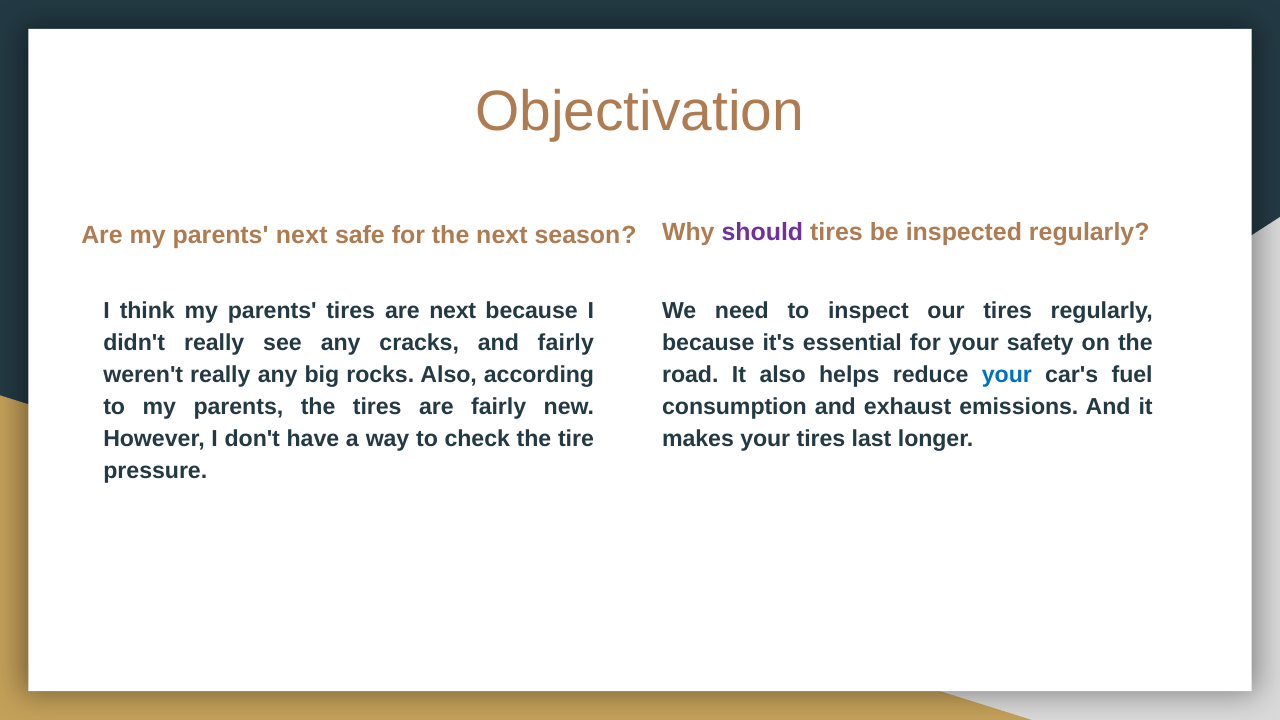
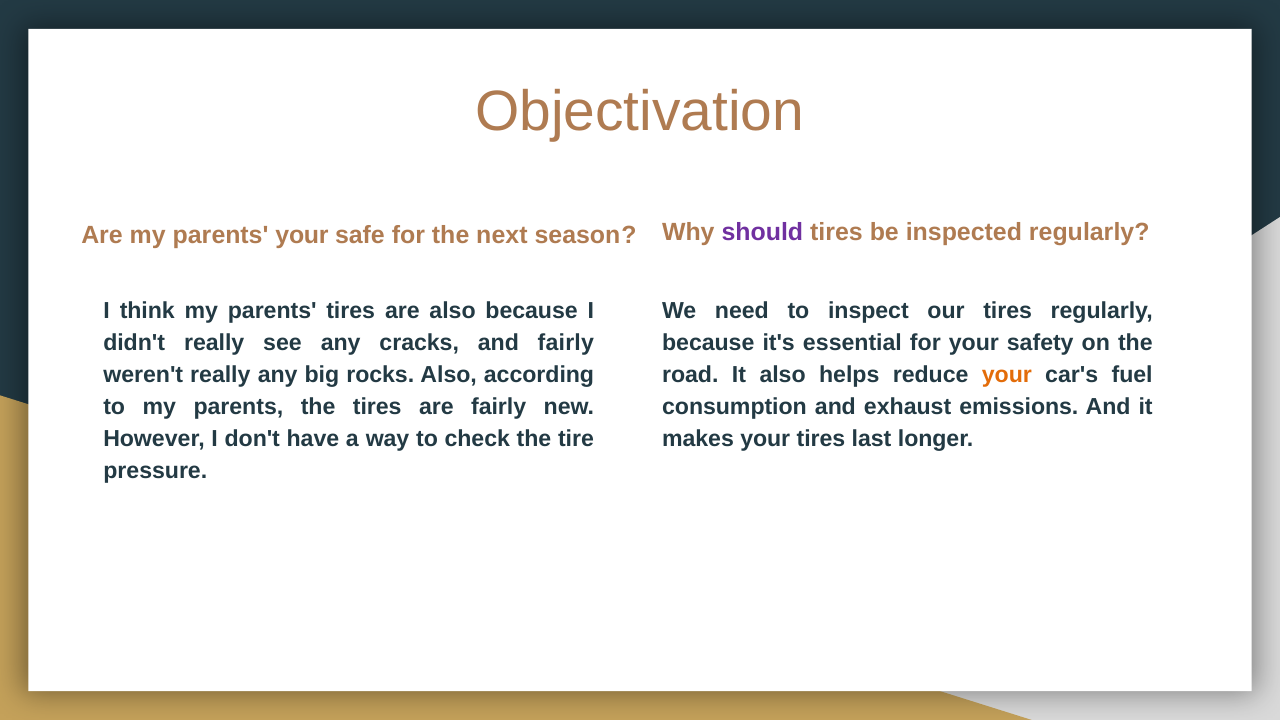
parents next: next -> your
are next: next -> also
your at (1007, 375) colour: blue -> orange
